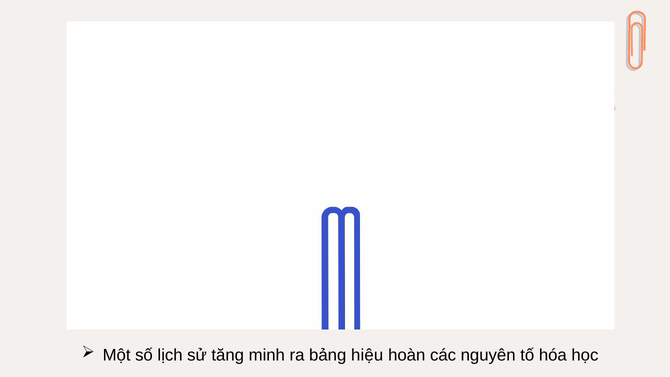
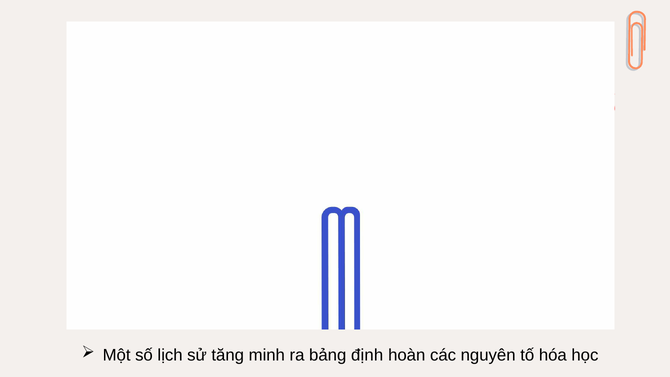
hiệu: hiệu -> định
